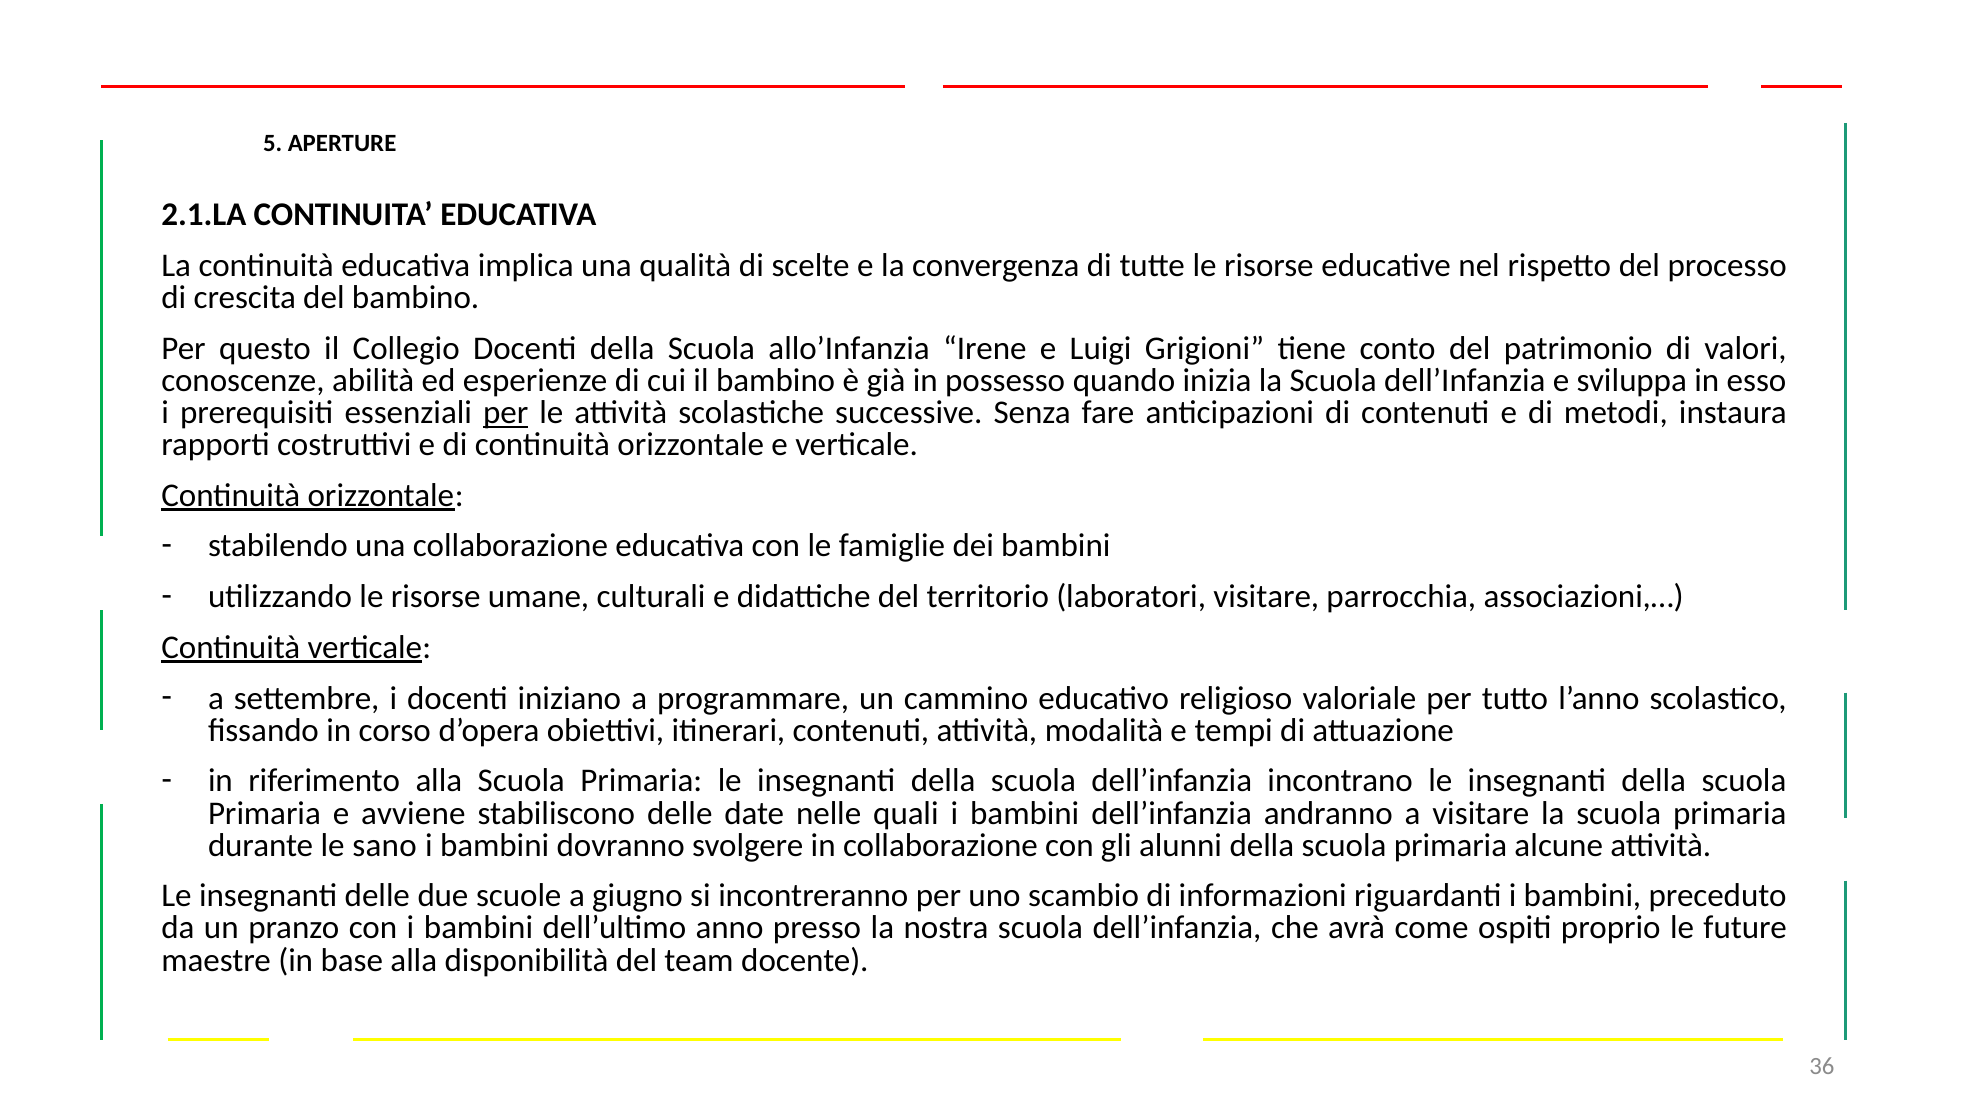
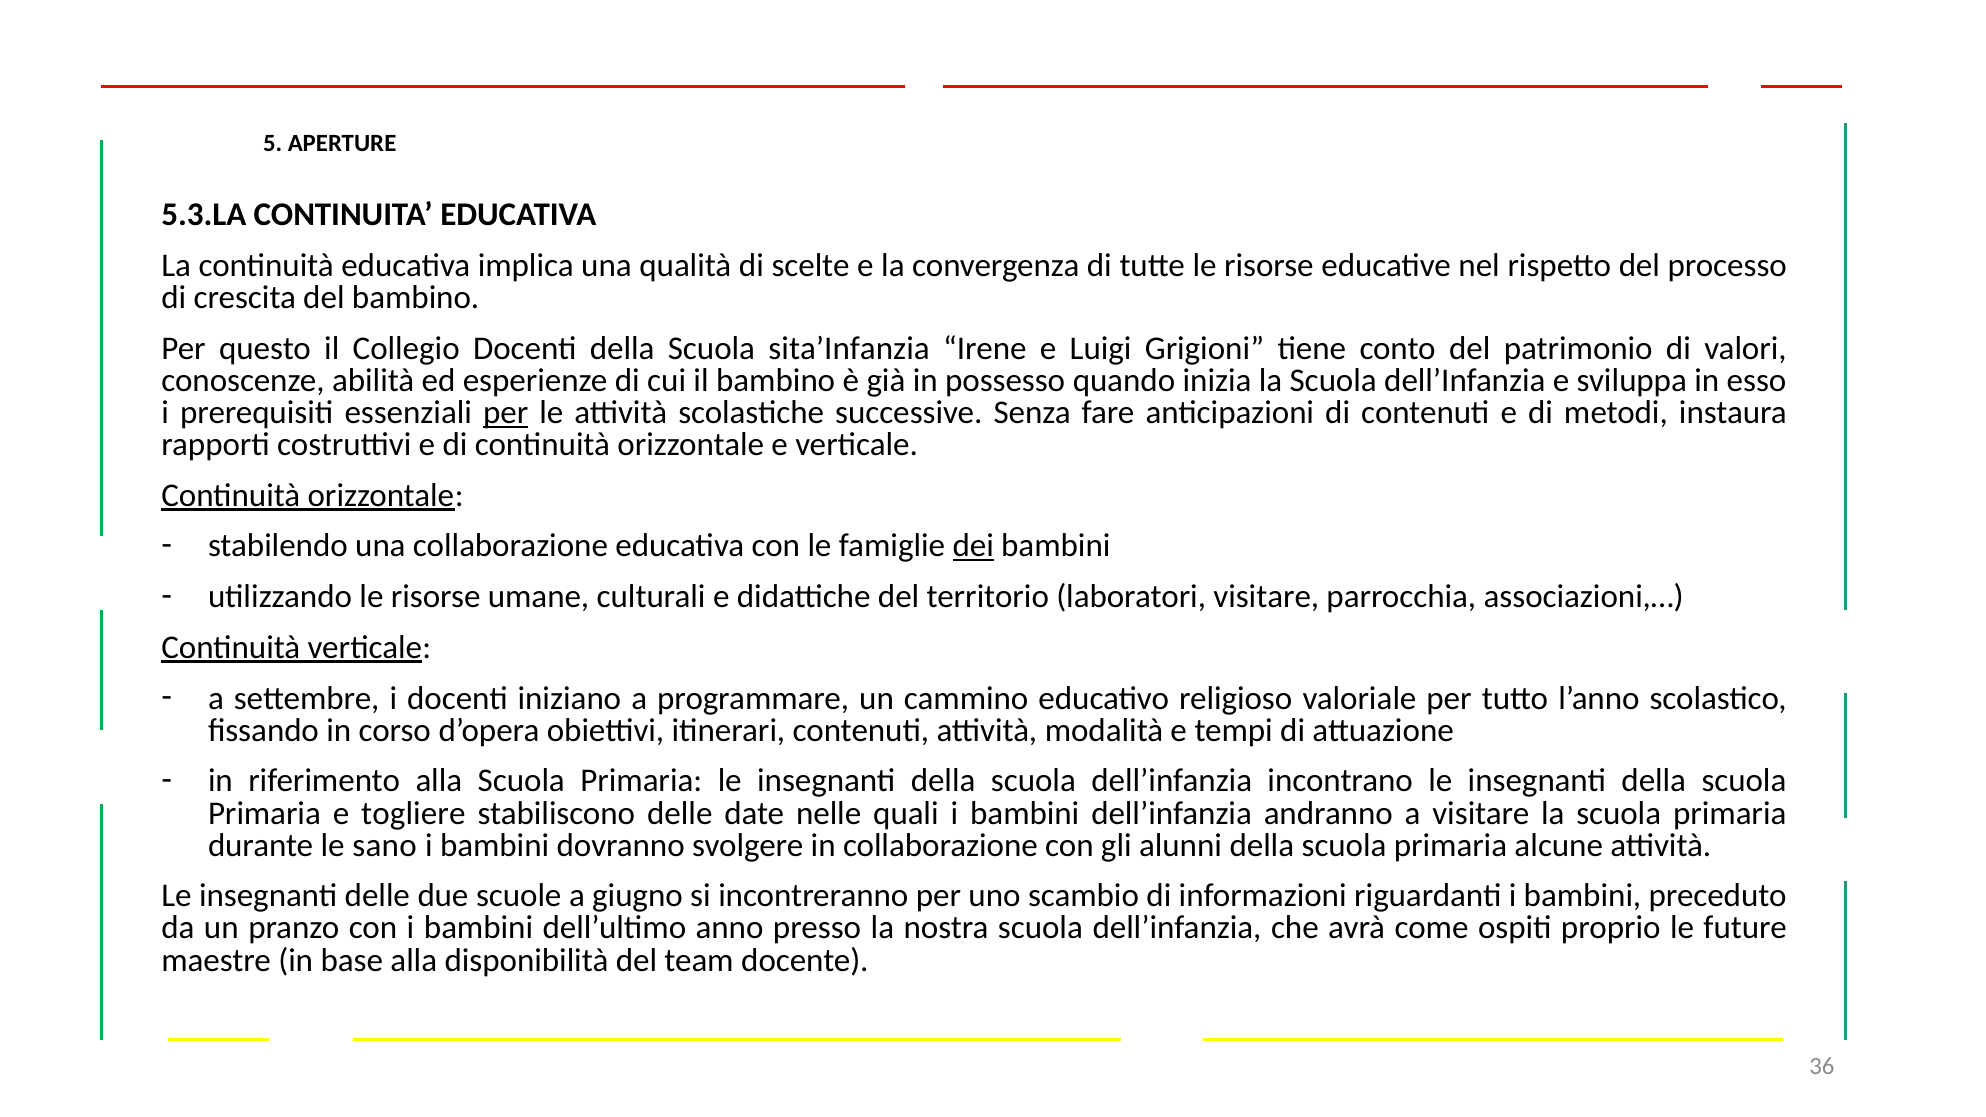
2.1.LA: 2.1.LA -> 5.3.LA
allo’Infanzia: allo’Infanzia -> sita’Infanzia
dei underline: none -> present
avviene: avviene -> togliere
